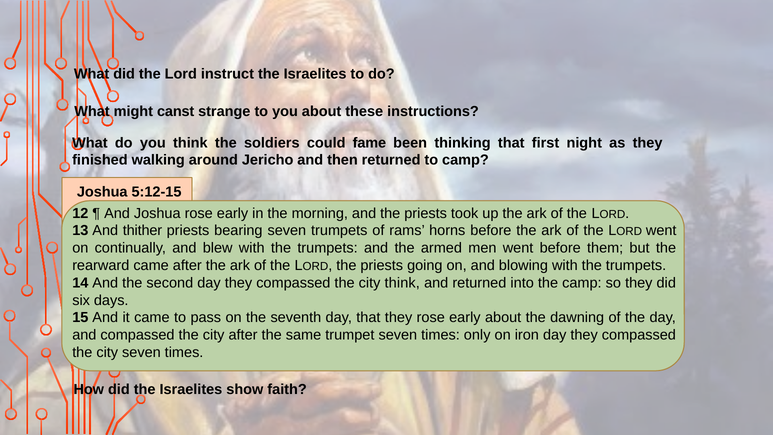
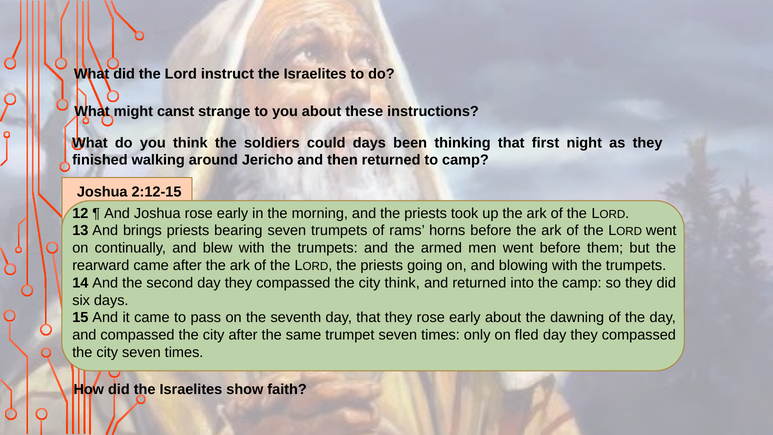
could fame: fame -> days
5:12-15: 5:12-15 -> 2:12-15
thither: thither -> brings
iron: iron -> fled
